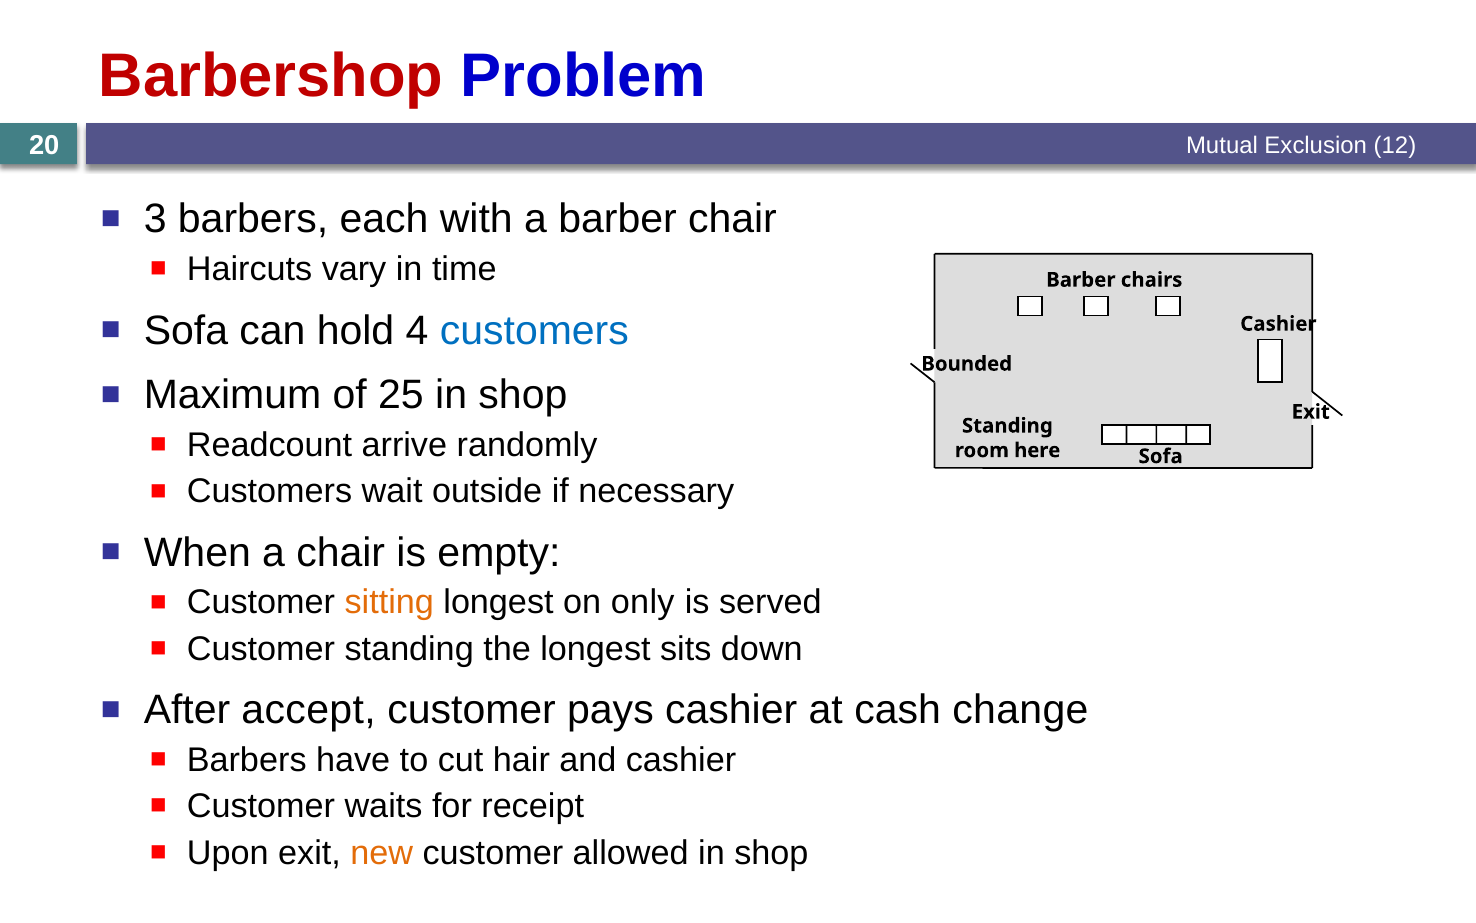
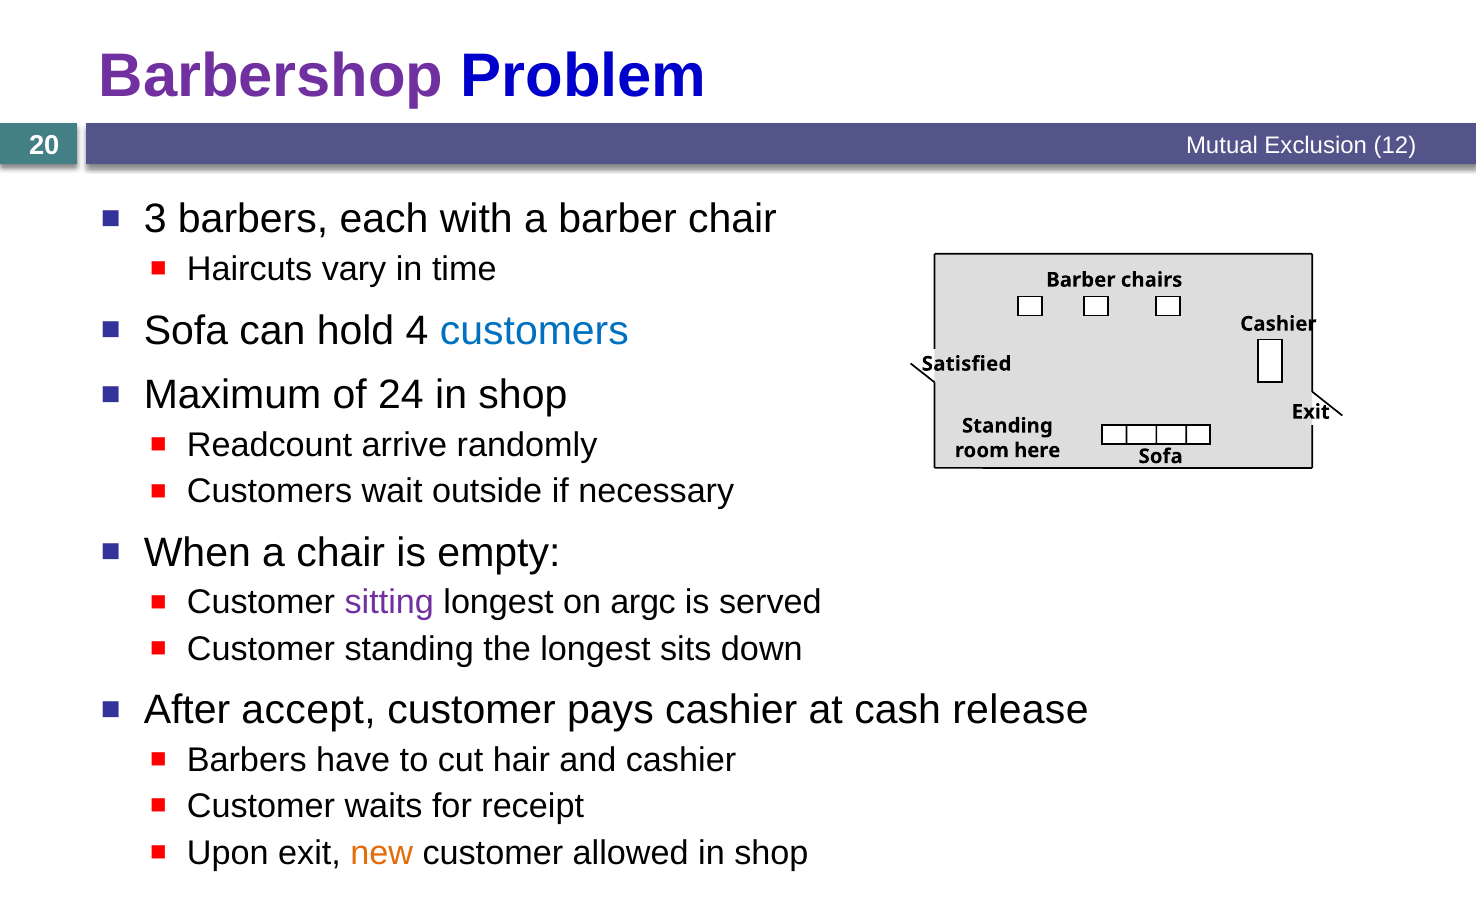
Barbershop colour: red -> purple
Bounded: Bounded -> Satisfied
25: 25 -> 24
sitting colour: orange -> purple
only: only -> argc
change: change -> release
